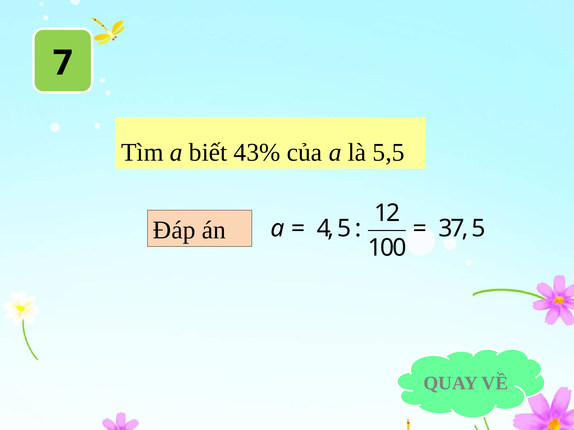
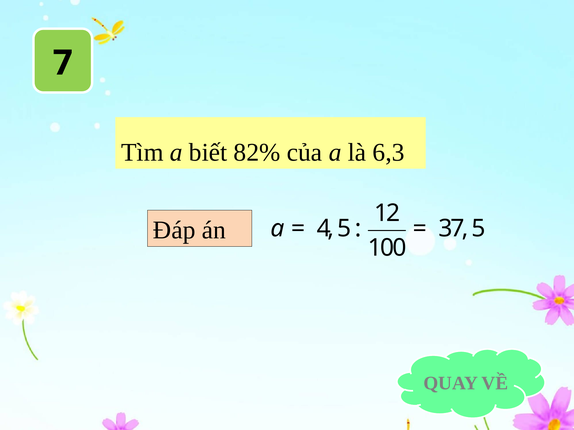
43%: 43% -> 82%
5,5: 5,5 -> 6,3
